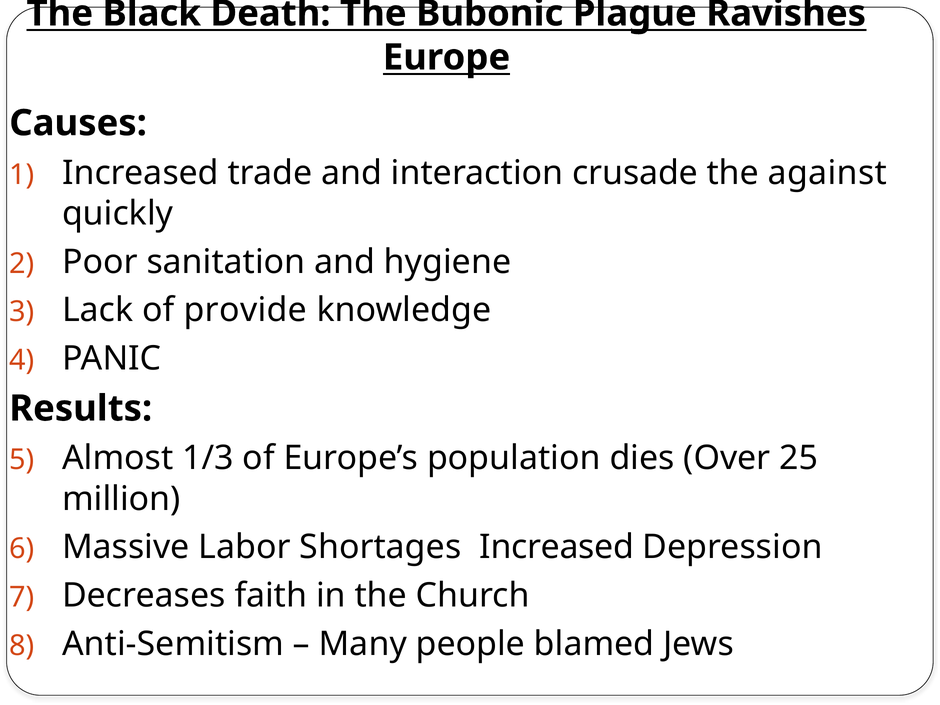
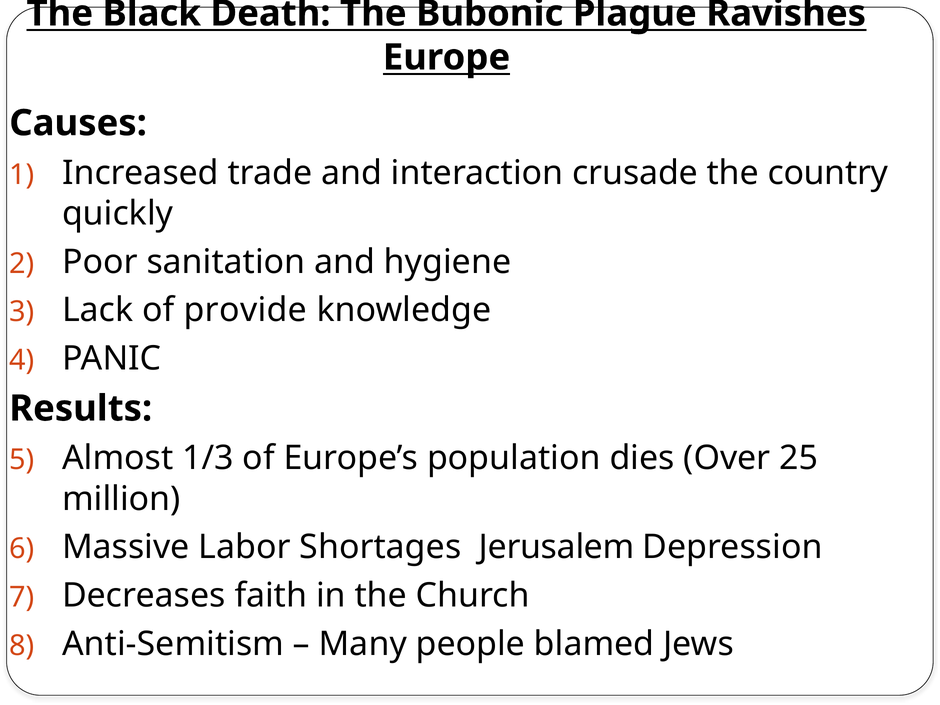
against: against -> country
Increased at (557, 547): Increased -> Jerusalem
